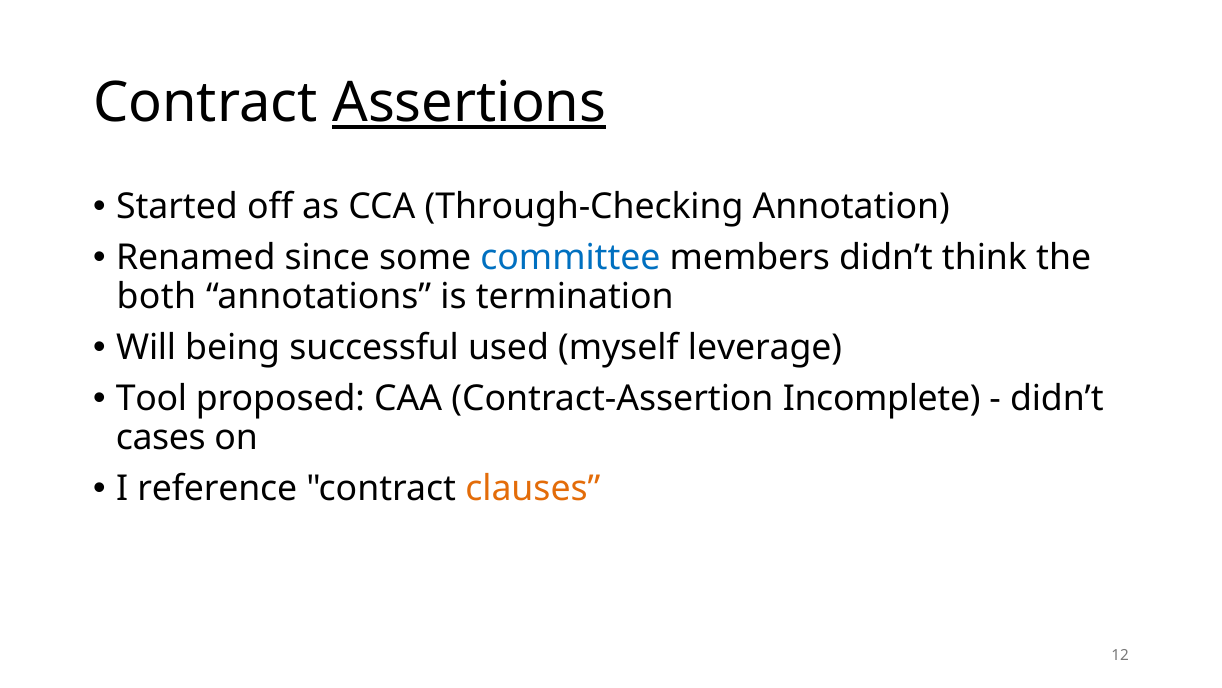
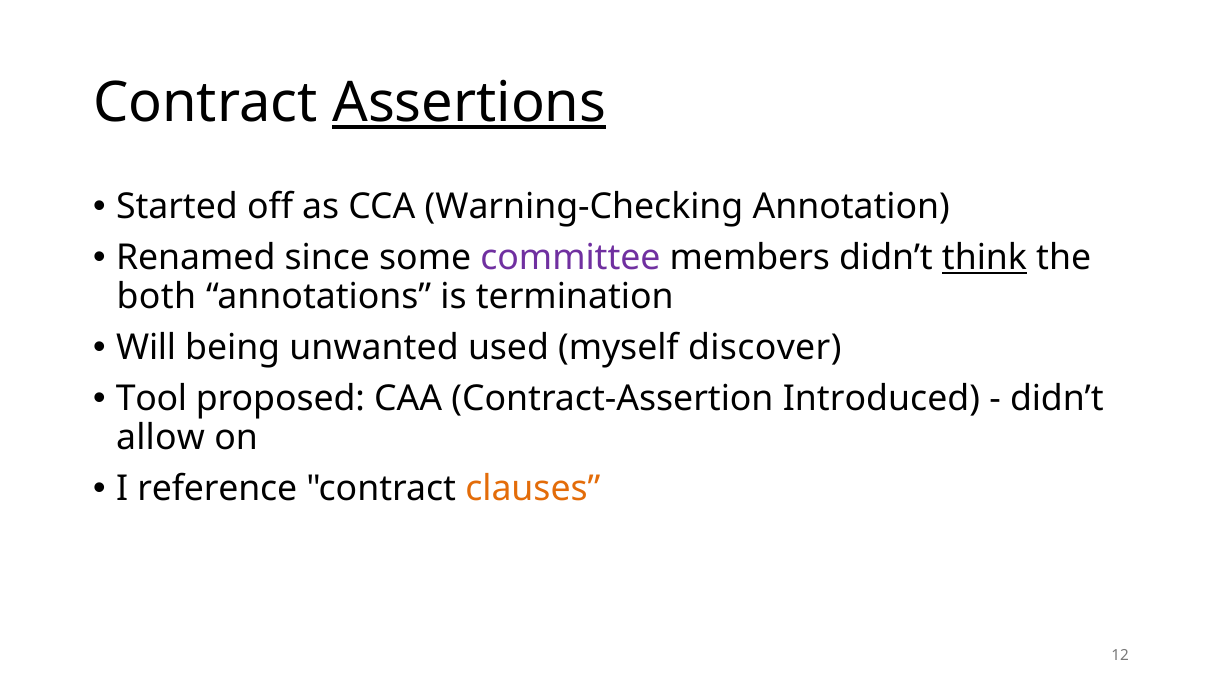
Through-Checking: Through-Checking -> Warning-Checking
committee colour: blue -> purple
think underline: none -> present
successful: successful -> unwanted
leverage: leverage -> discover
Incomplete: Incomplete -> Introduced
cases: cases -> allow
